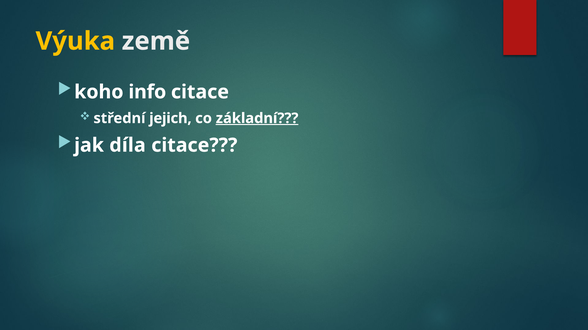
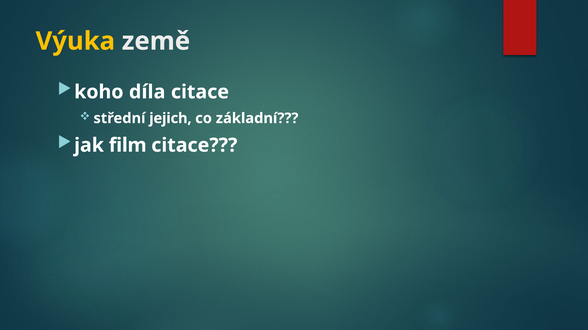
info: info -> díla
základní underline: present -> none
díla: díla -> film
